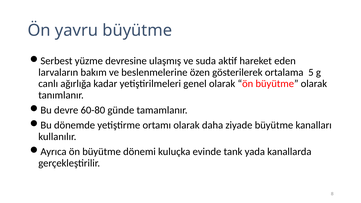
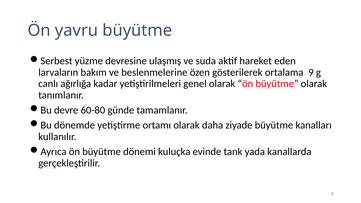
5: 5 -> 9
